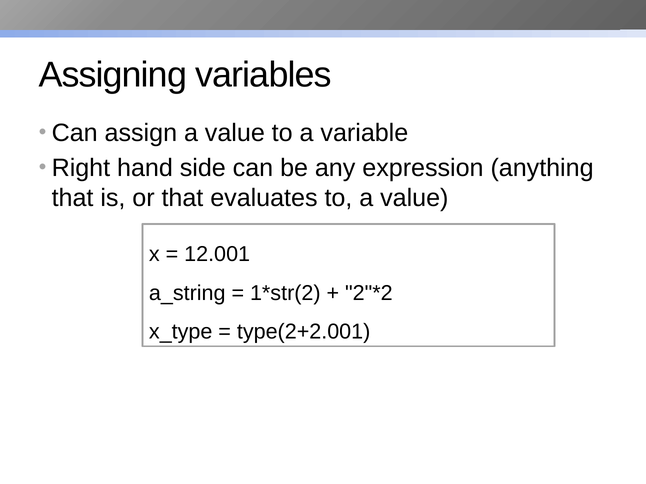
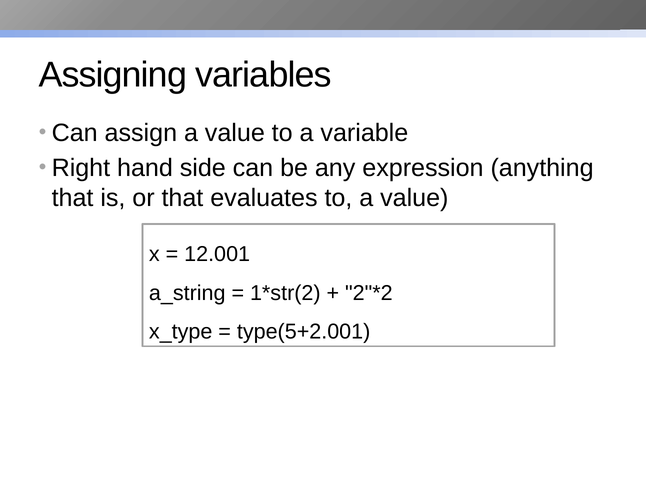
type(2+2.001: type(2+2.001 -> type(5+2.001
